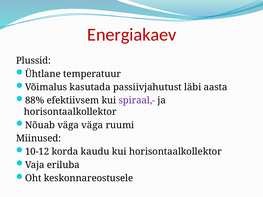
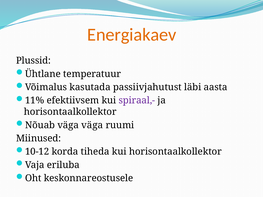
Energiakaev colour: red -> orange
88%: 88% -> 11%
kaudu: kaudu -> tiheda
